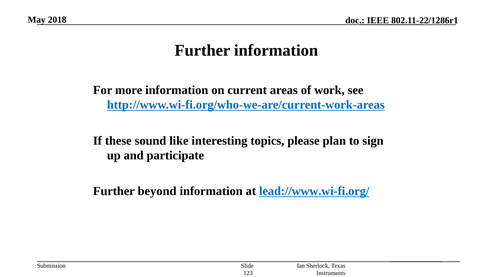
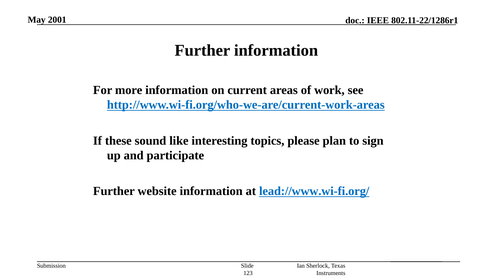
2018: 2018 -> 2001
beyond: beyond -> website
